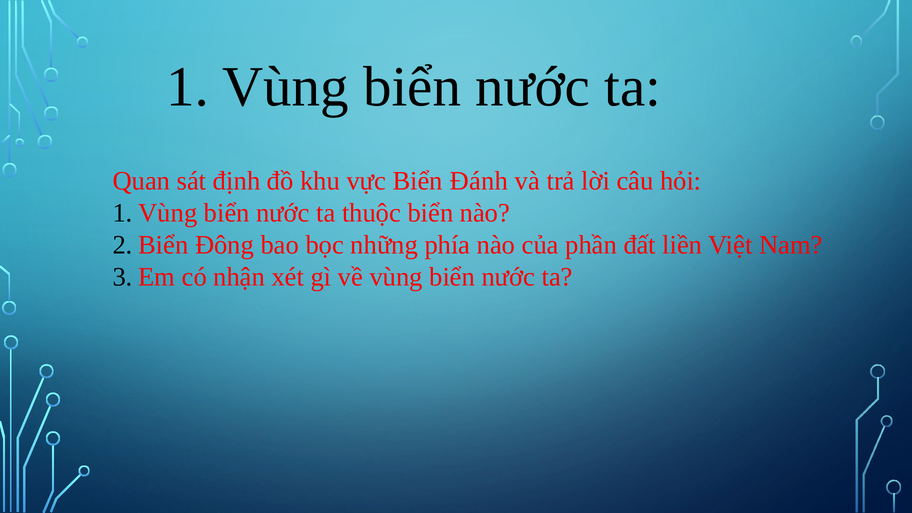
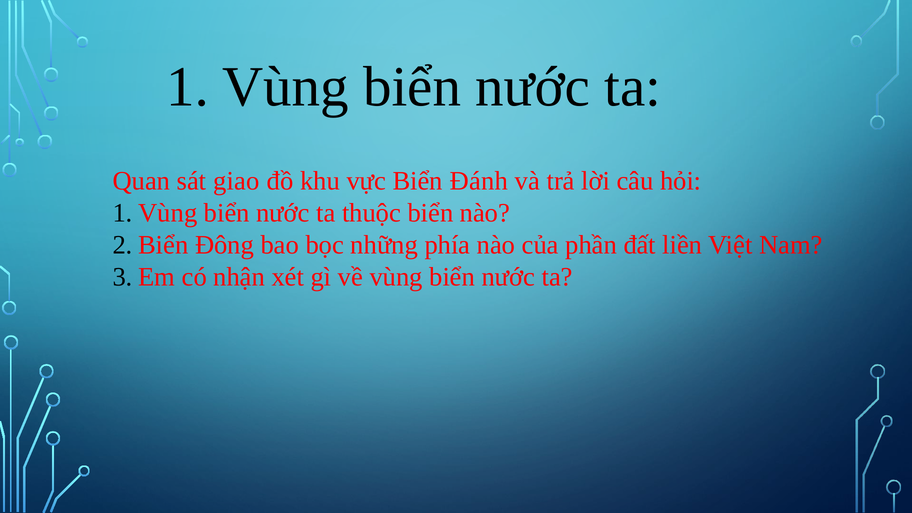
định: định -> giao
